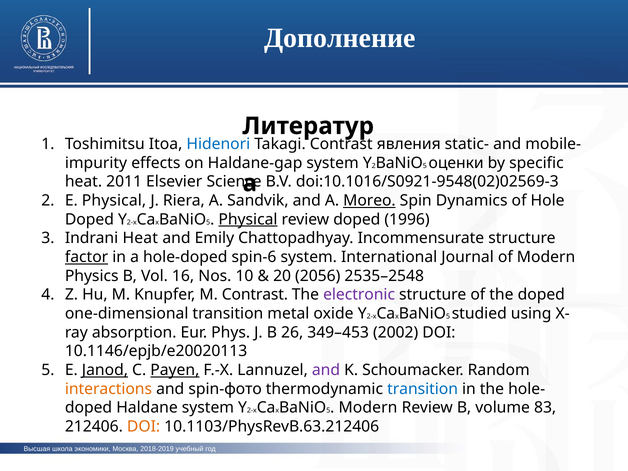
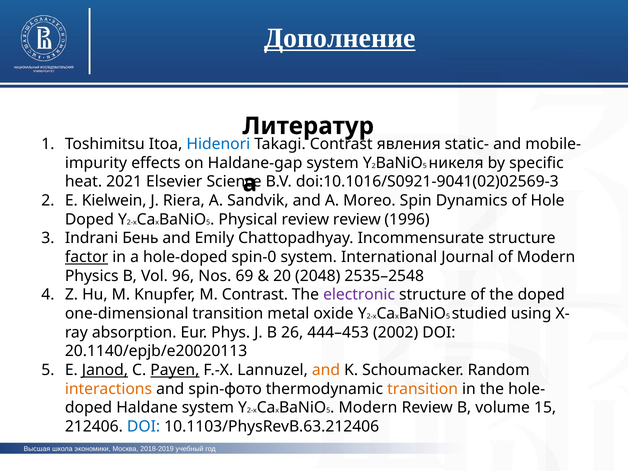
Дополнение underline: none -> present
оценки: оценки -> никеля
2011: 2011 -> 2021
doi:10.1016/S0921-9548(02)02569-3: doi:10.1016/S0921-9548(02)02569-3 -> doi:10.1016/S0921-9041(02)02569-3
E Physical: Physical -> Kielwein
Moreo underline: present -> none
Physical at (248, 219) underline: present -> none
review doped: doped -> review
Indrani Heat: Heat -> Бень
spin-6: spin-6 -> spin-0
16: 16 -> 96
10: 10 -> 69
2056: 2056 -> 2048
349–453: 349–453 -> 444–453
10.1146/epjb/e20020113: 10.1146/epjb/e20020113 -> 20.1140/epjb/e20020113
and at (326, 370) colour: purple -> orange
transition at (423, 389) colour: blue -> orange
83: 83 -> 15
DOI at (144, 427) colour: orange -> blue
